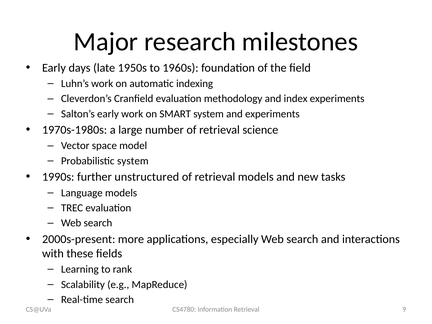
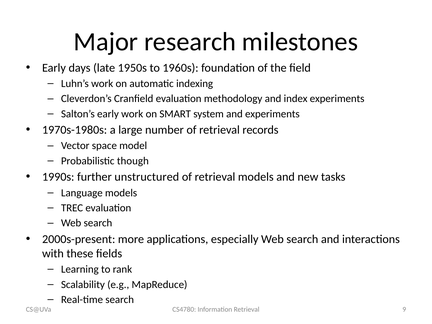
science: science -> records
Probabilistic system: system -> though
